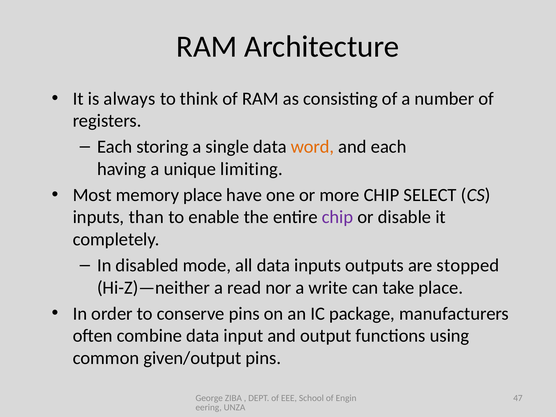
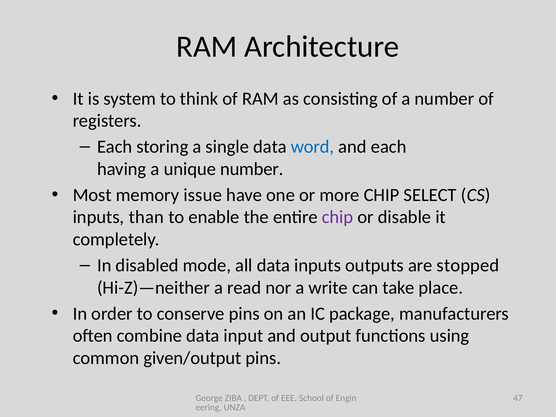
always: always -> system
word colour: orange -> blue
unique limiting: limiting -> number
memory place: place -> issue
